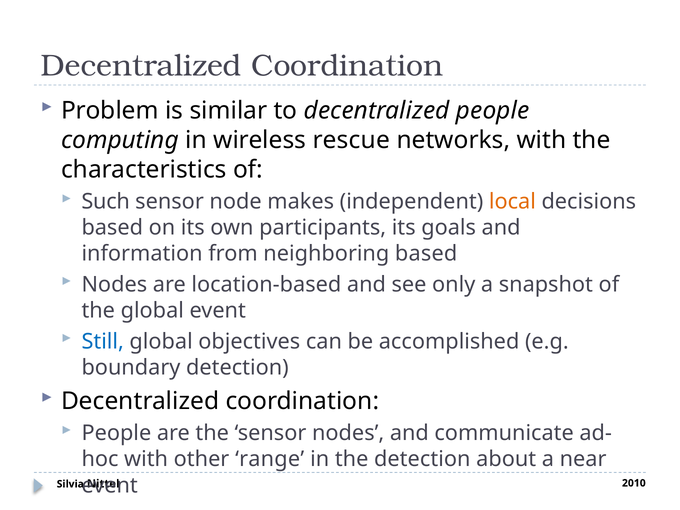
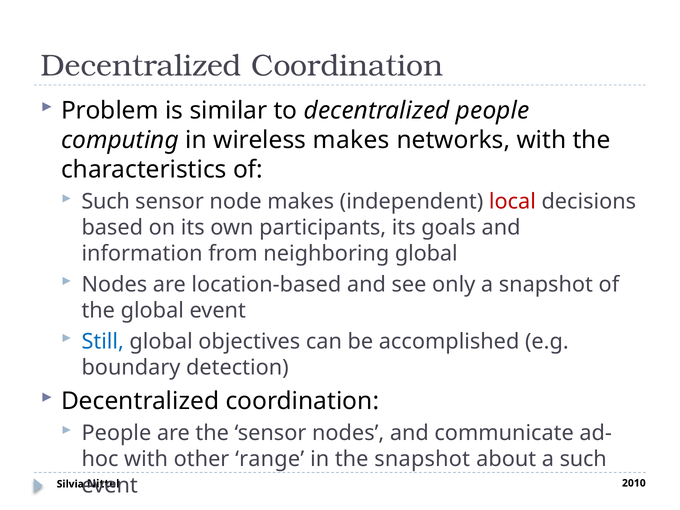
wireless rescue: rescue -> makes
local colour: orange -> red
neighboring based: based -> global
the detection: detection -> snapshot
a near: near -> such
